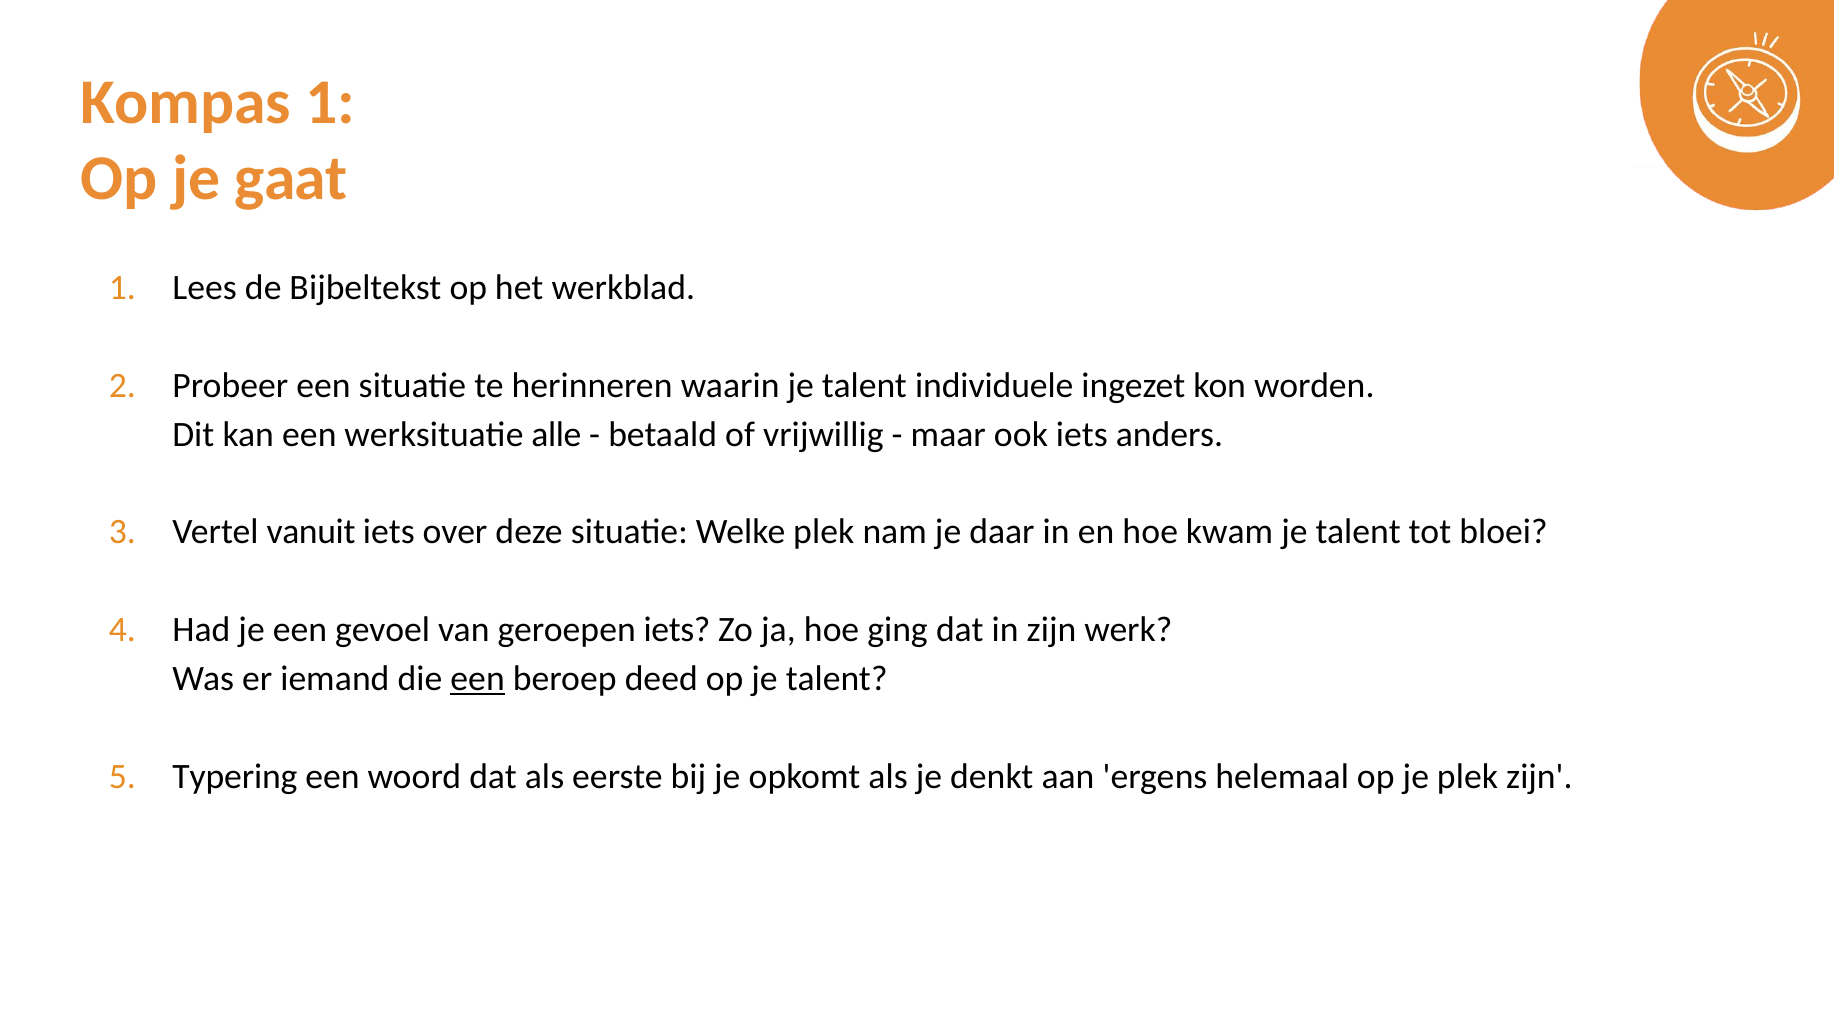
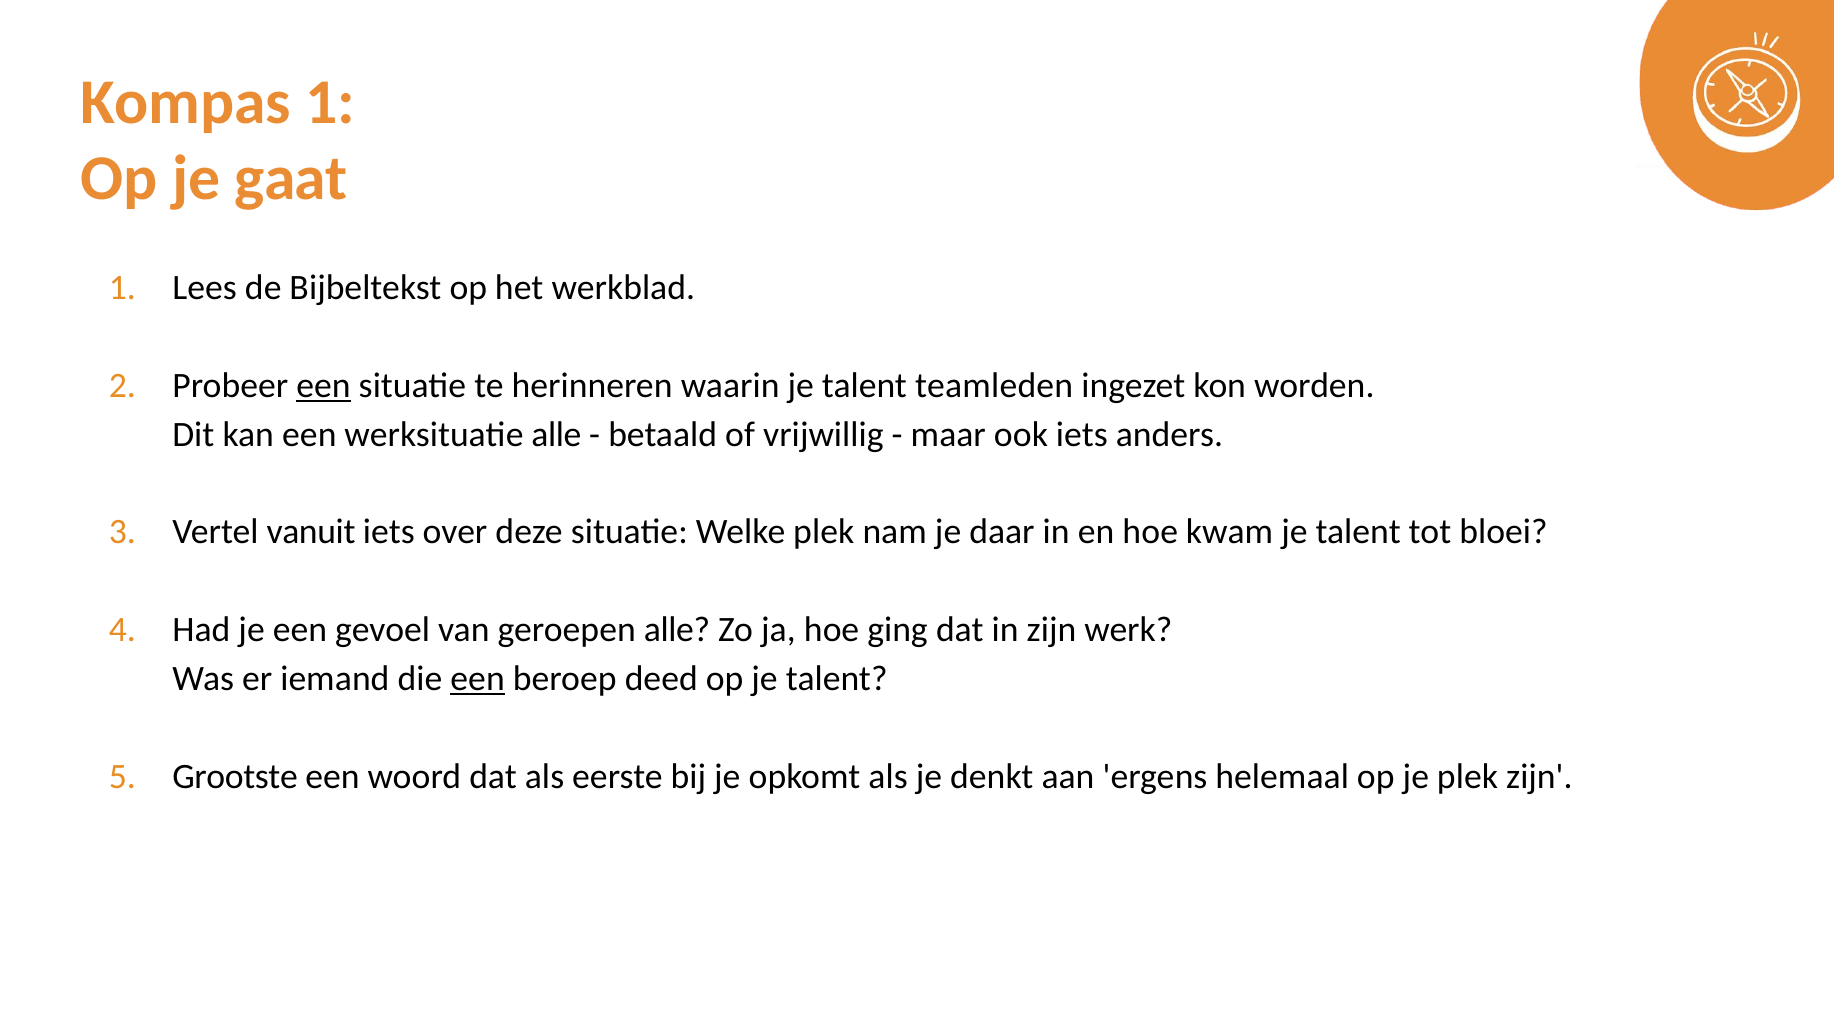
een at (324, 385) underline: none -> present
individuele: individuele -> teamleden
geroepen iets: iets -> alle
Typering: Typering -> Grootste
